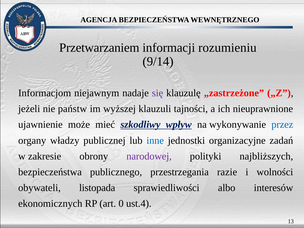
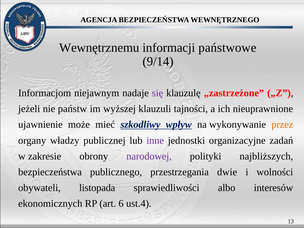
Przetwarzaniem: Przetwarzaniem -> Wewnętrznemu
rozumieniu: rozumieniu -> państwowe
przez colour: blue -> orange
inne colour: blue -> purple
razie: razie -> dwie
0: 0 -> 6
